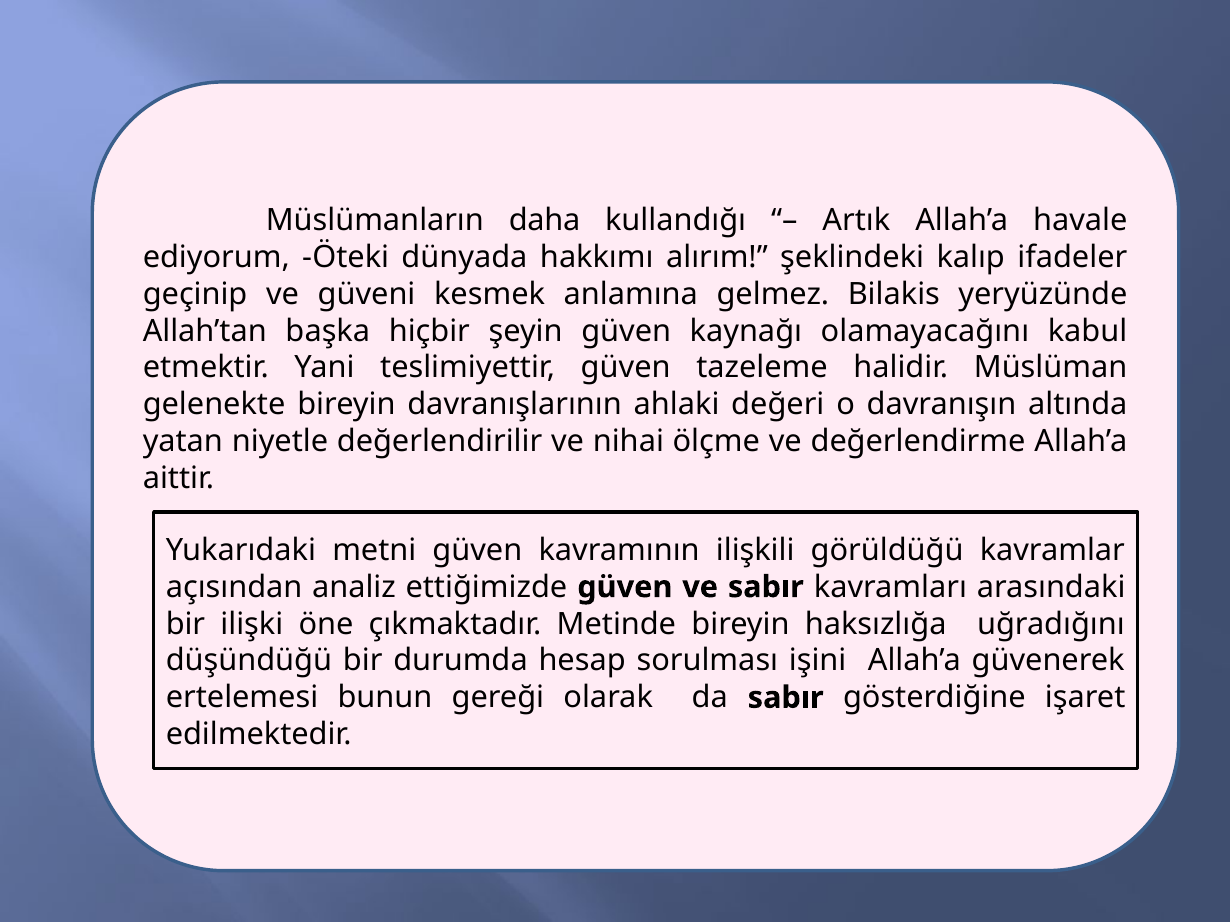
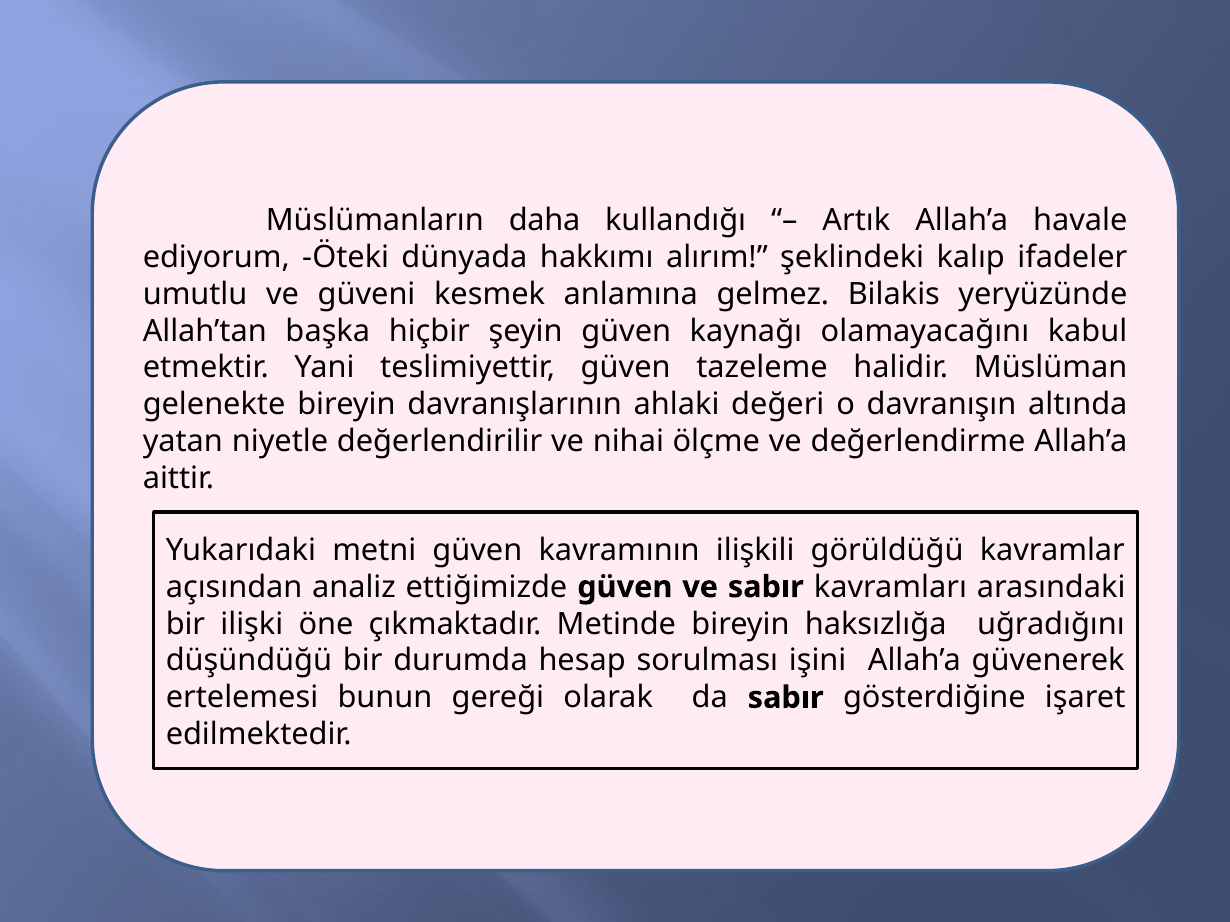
geçinip: geçinip -> umutlu
